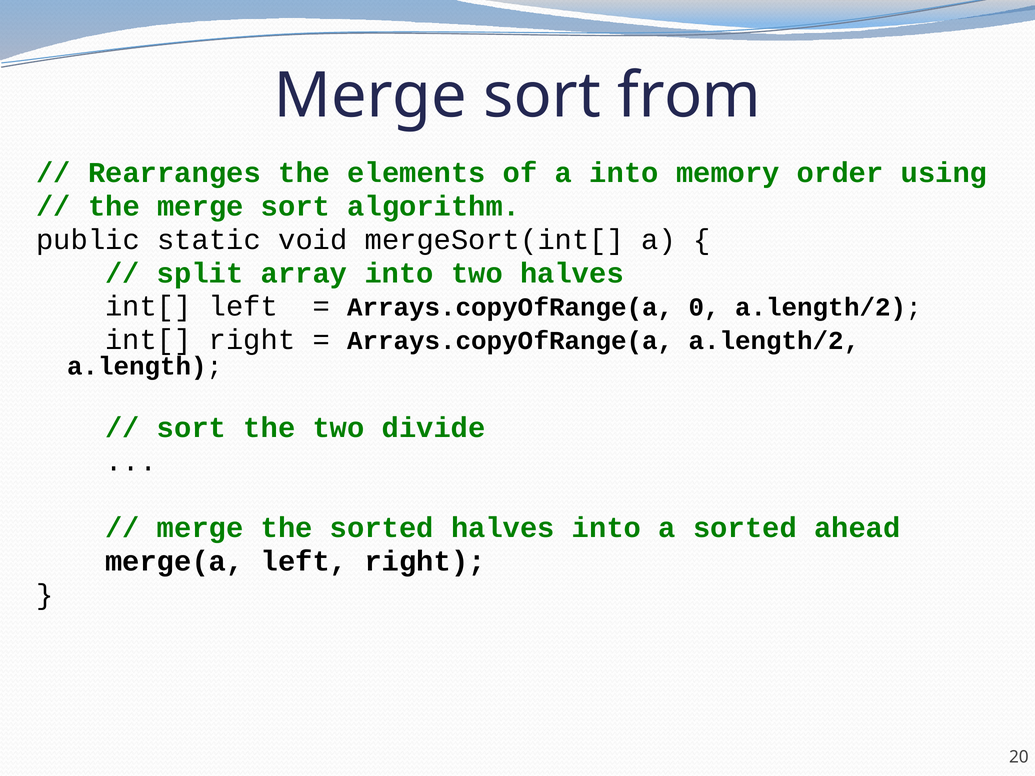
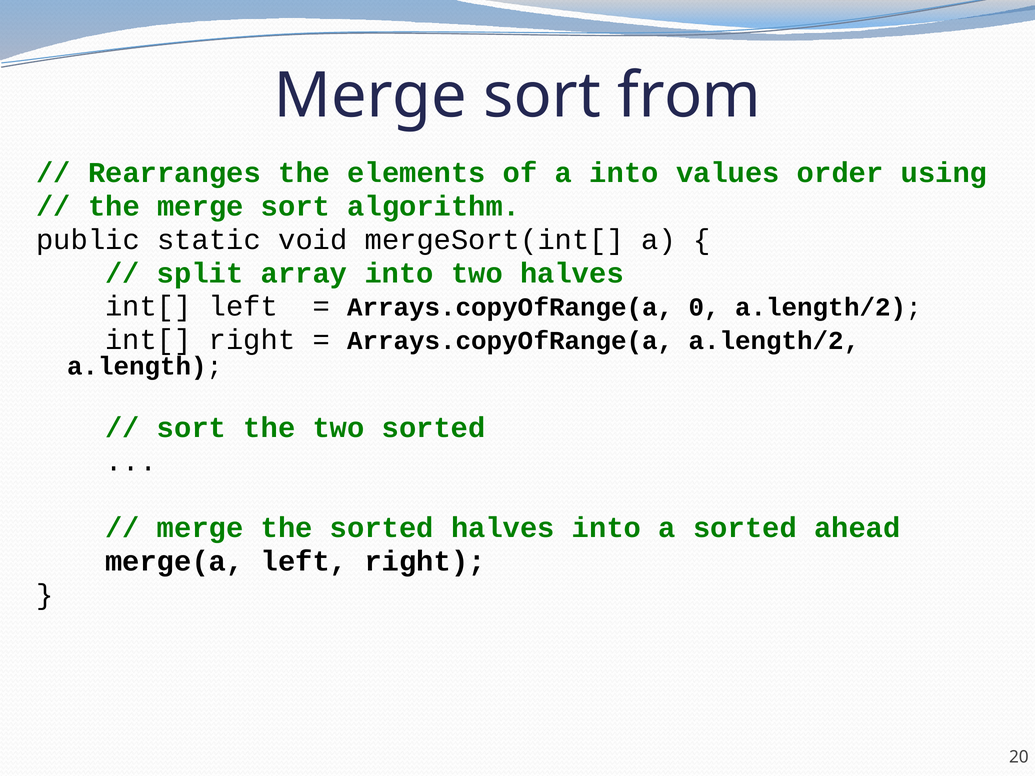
memory: memory -> values
two divide: divide -> sorted
